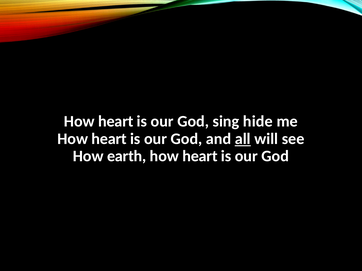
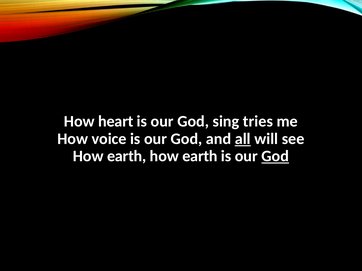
hide: hide -> tries
heart at (109, 139): heart -> voice
heart at (200, 156): heart -> earth
God at (275, 156) underline: none -> present
